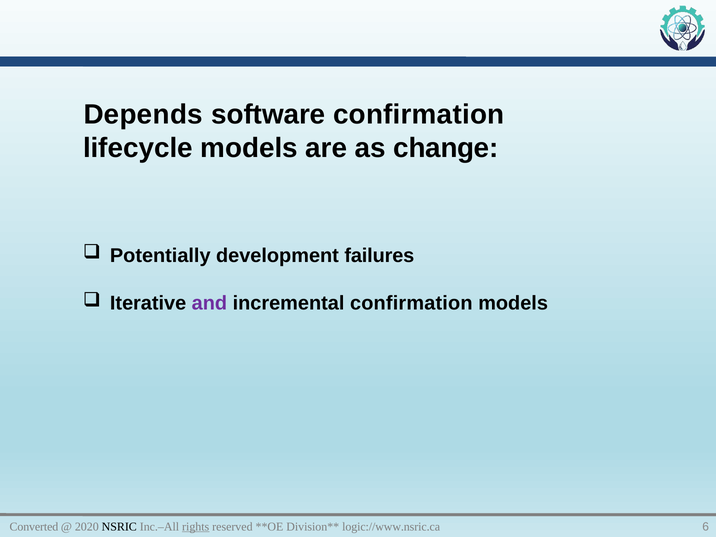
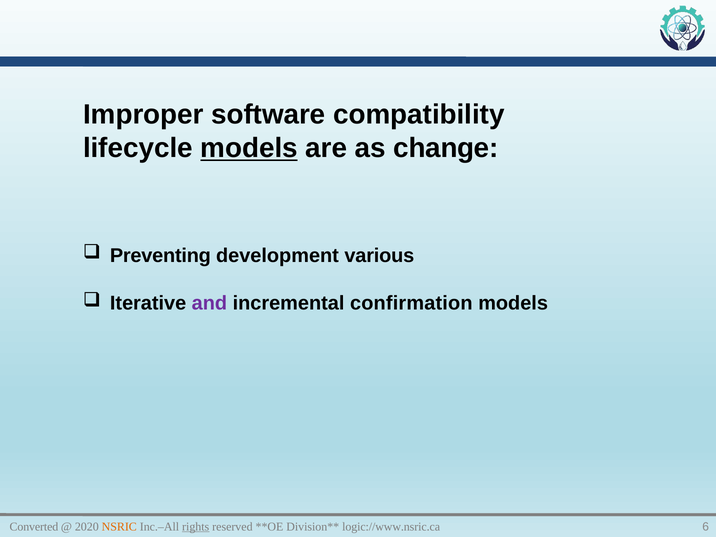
Depends: Depends -> Improper
software confirmation: confirmation -> compatibility
models at (249, 148) underline: none -> present
Potentially: Potentially -> Preventing
failures: failures -> various
NSRIC colour: black -> orange
